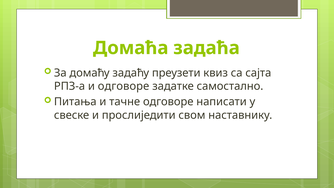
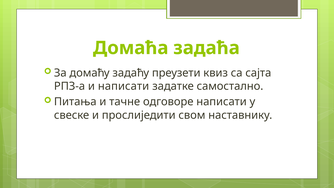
и одговоре: одговоре -> написати
